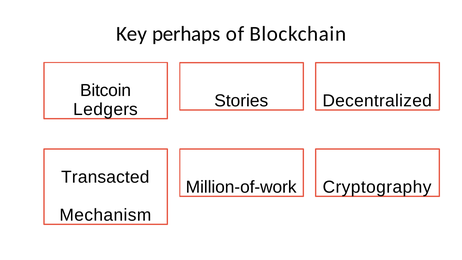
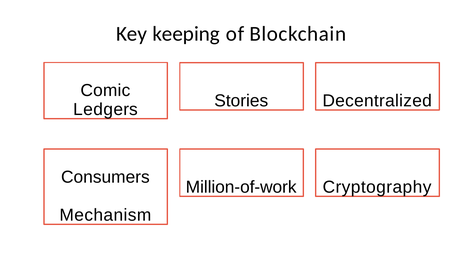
perhaps: perhaps -> keeping
Bitcoin: Bitcoin -> Comic
Transacted: Transacted -> Consumers
